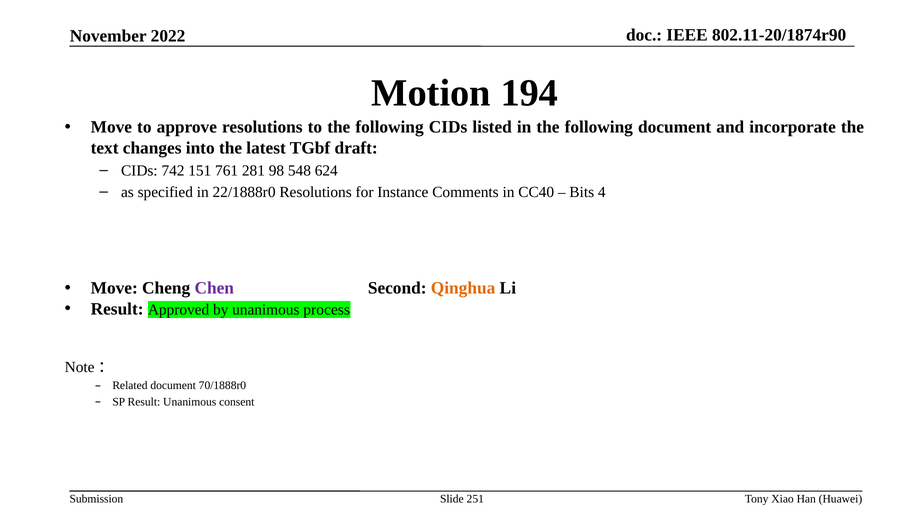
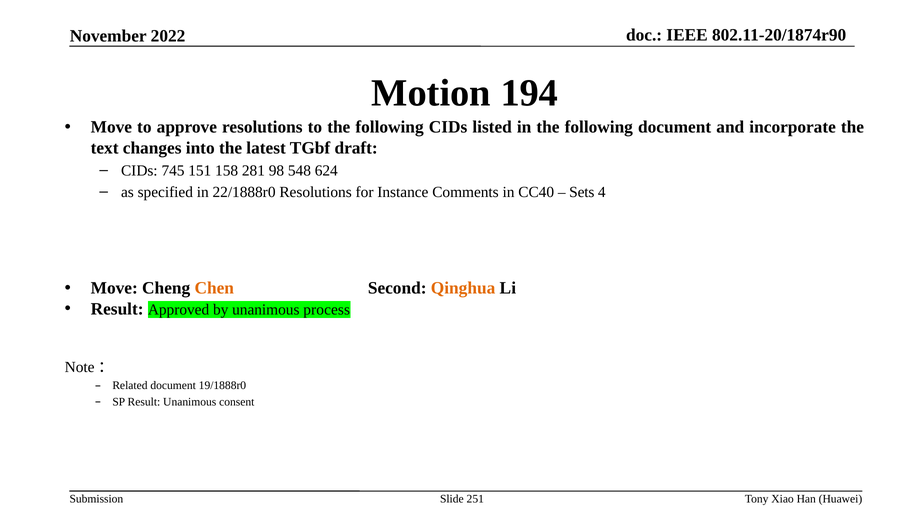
742: 742 -> 745
761: 761 -> 158
Bits: Bits -> Sets
Chen colour: purple -> orange
70/1888r0: 70/1888r0 -> 19/1888r0
